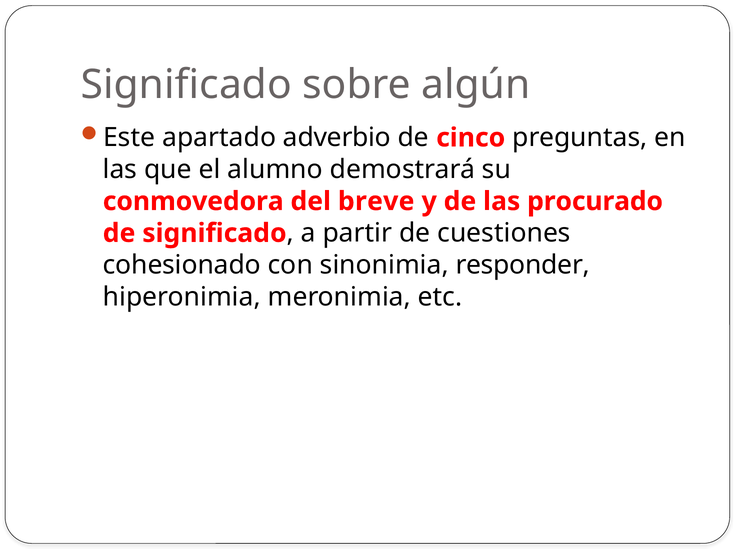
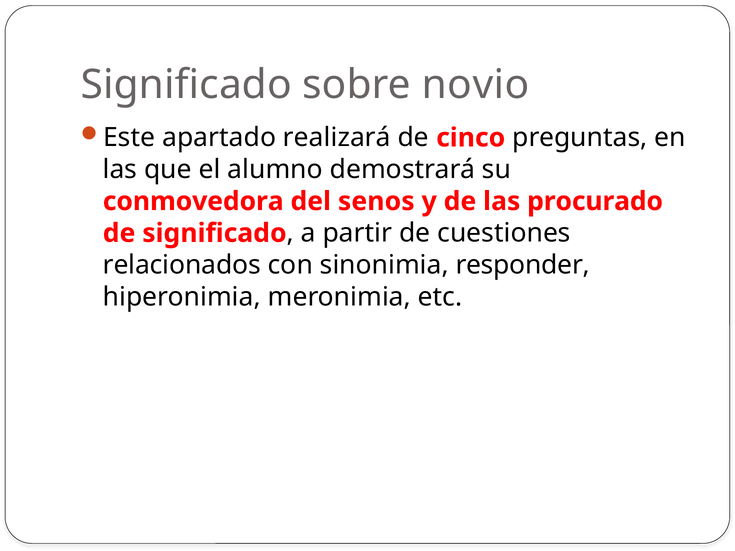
algún: algún -> novio
adverbio: adverbio -> realizará
breve: breve -> senos
cohesionado: cohesionado -> relacionados
